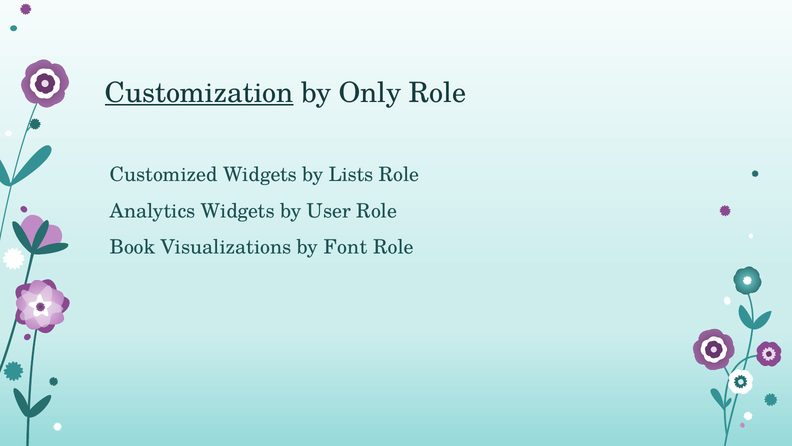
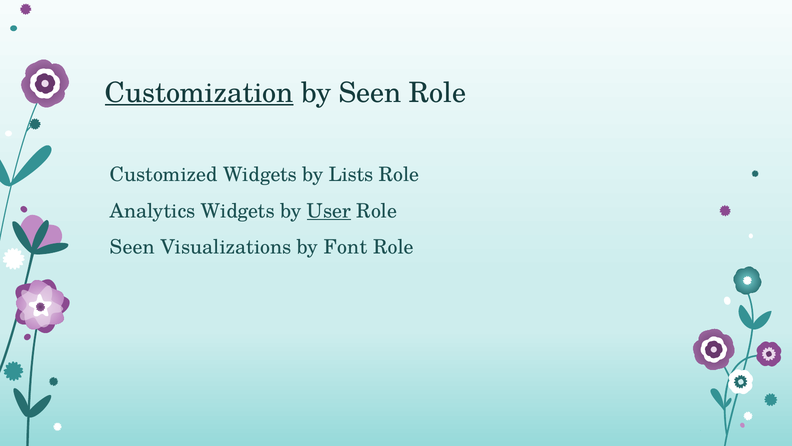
by Only: Only -> Seen
User underline: none -> present
Book at (133, 247): Book -> Seen
